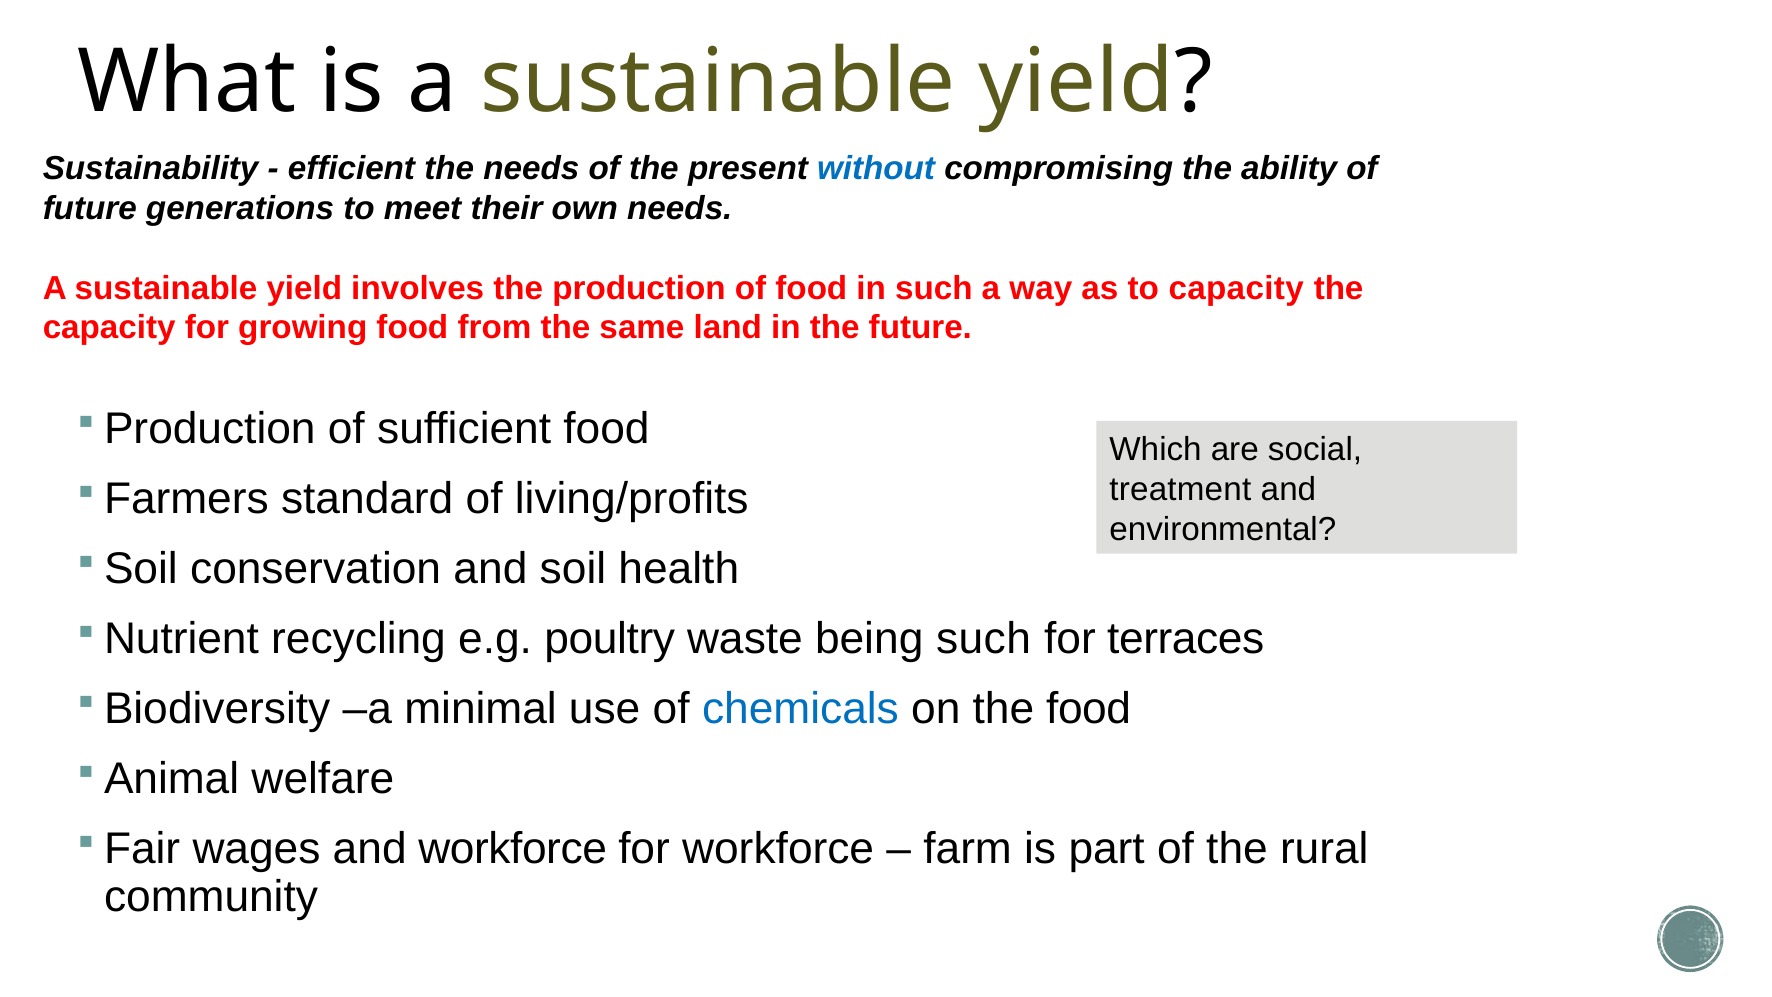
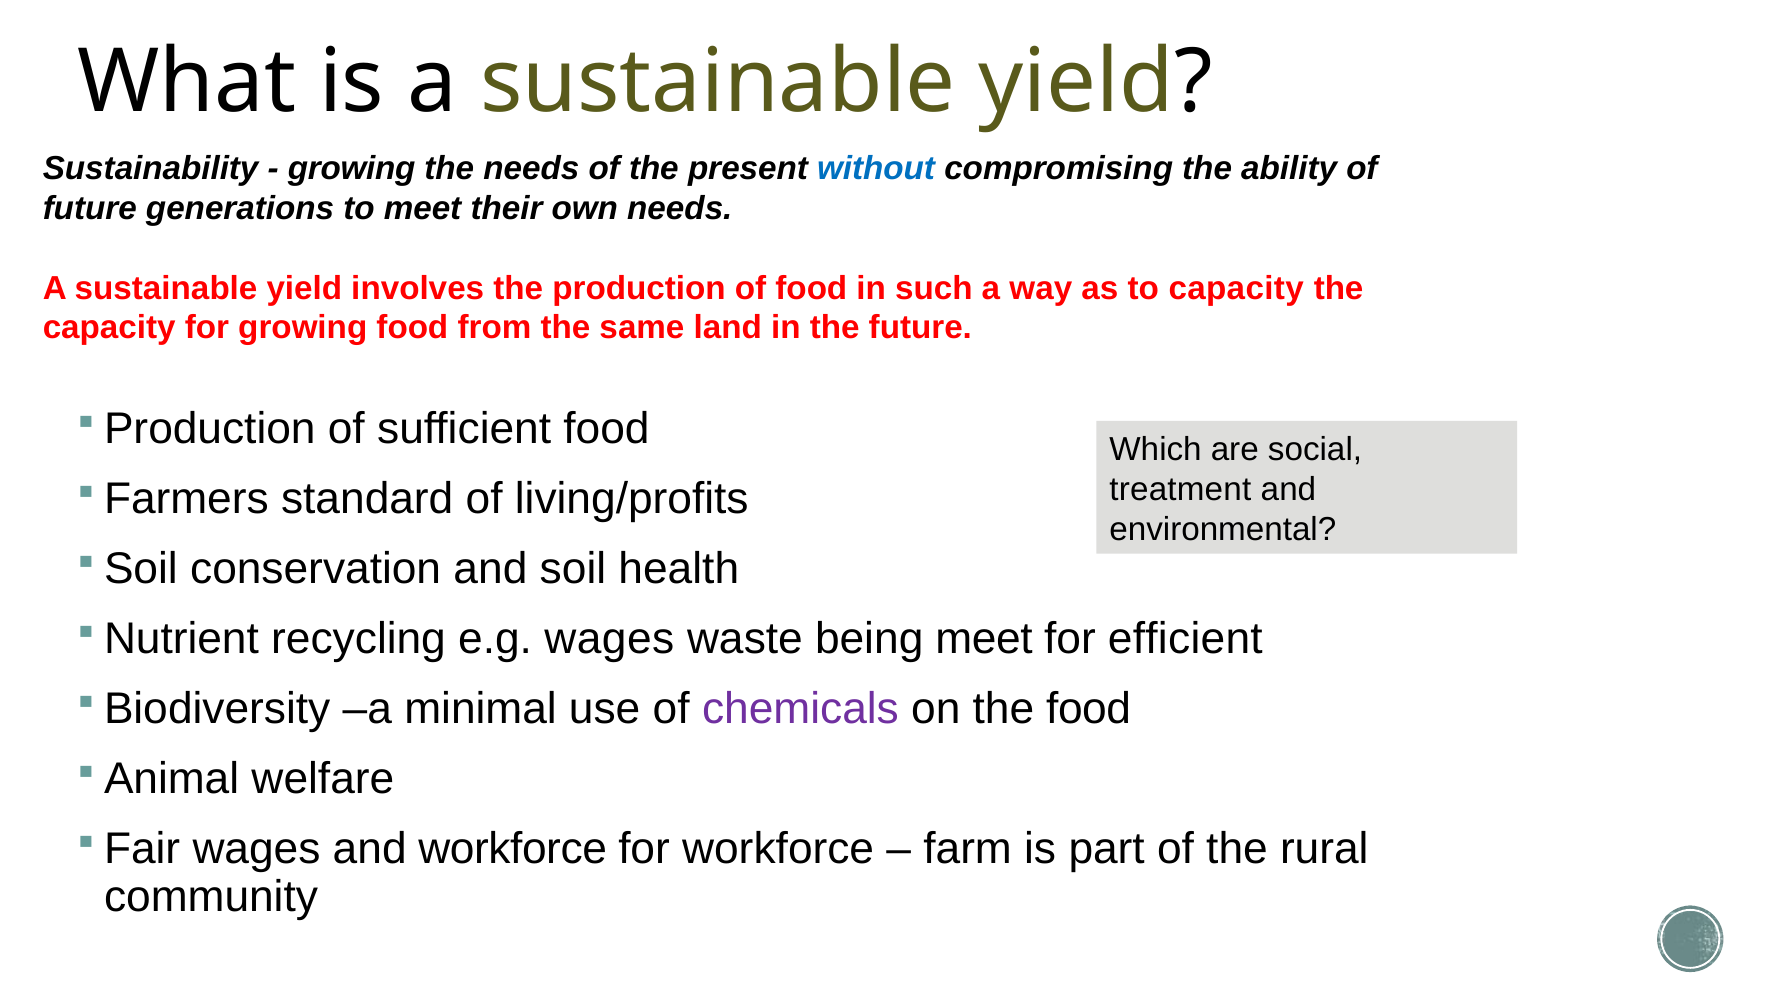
efficient at (351, 168): efficient -> growing
e.g poultry: poultry -> wages
being such: such -> meet
terraces: terraces -> efficient
chemicals colour: blue -> purple
